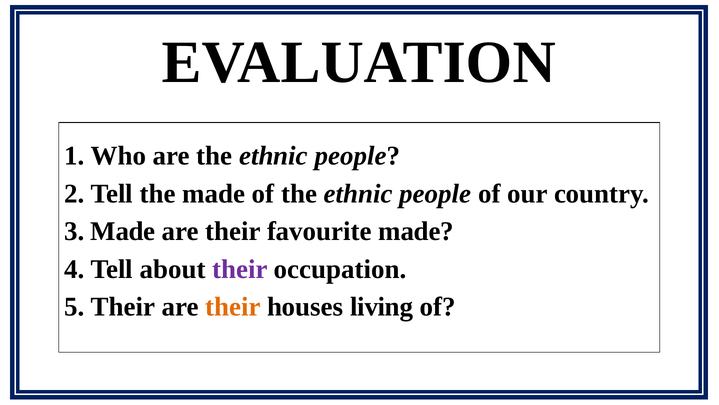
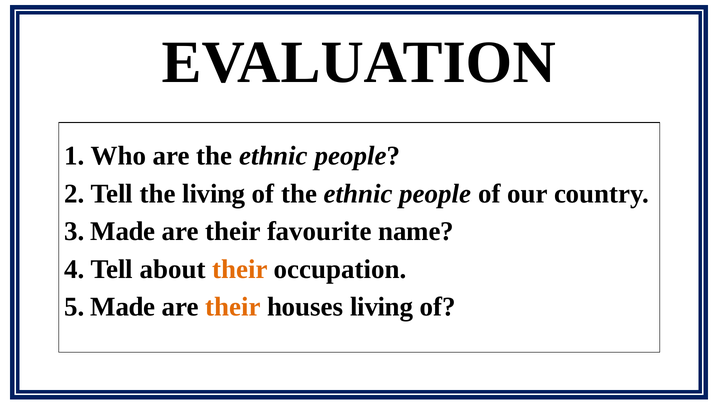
the made: made -> living
favourite made: made -> name
their at (240, 269) colour: purple -> orange
5 Their: Their -> Made
